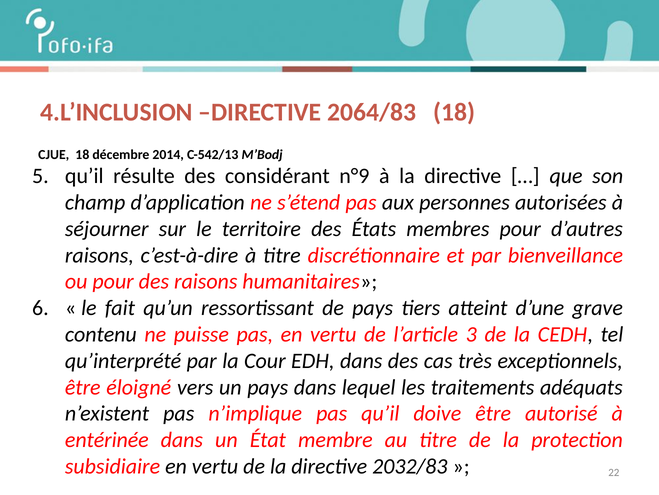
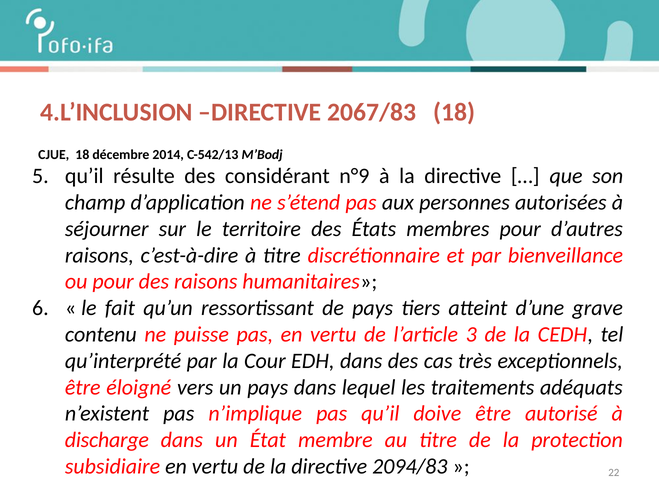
2064/83: 2064/83 -> 2067/83
entérinée: entérinée -> discharge
2032/83: 2032/83 -> 2094/83
